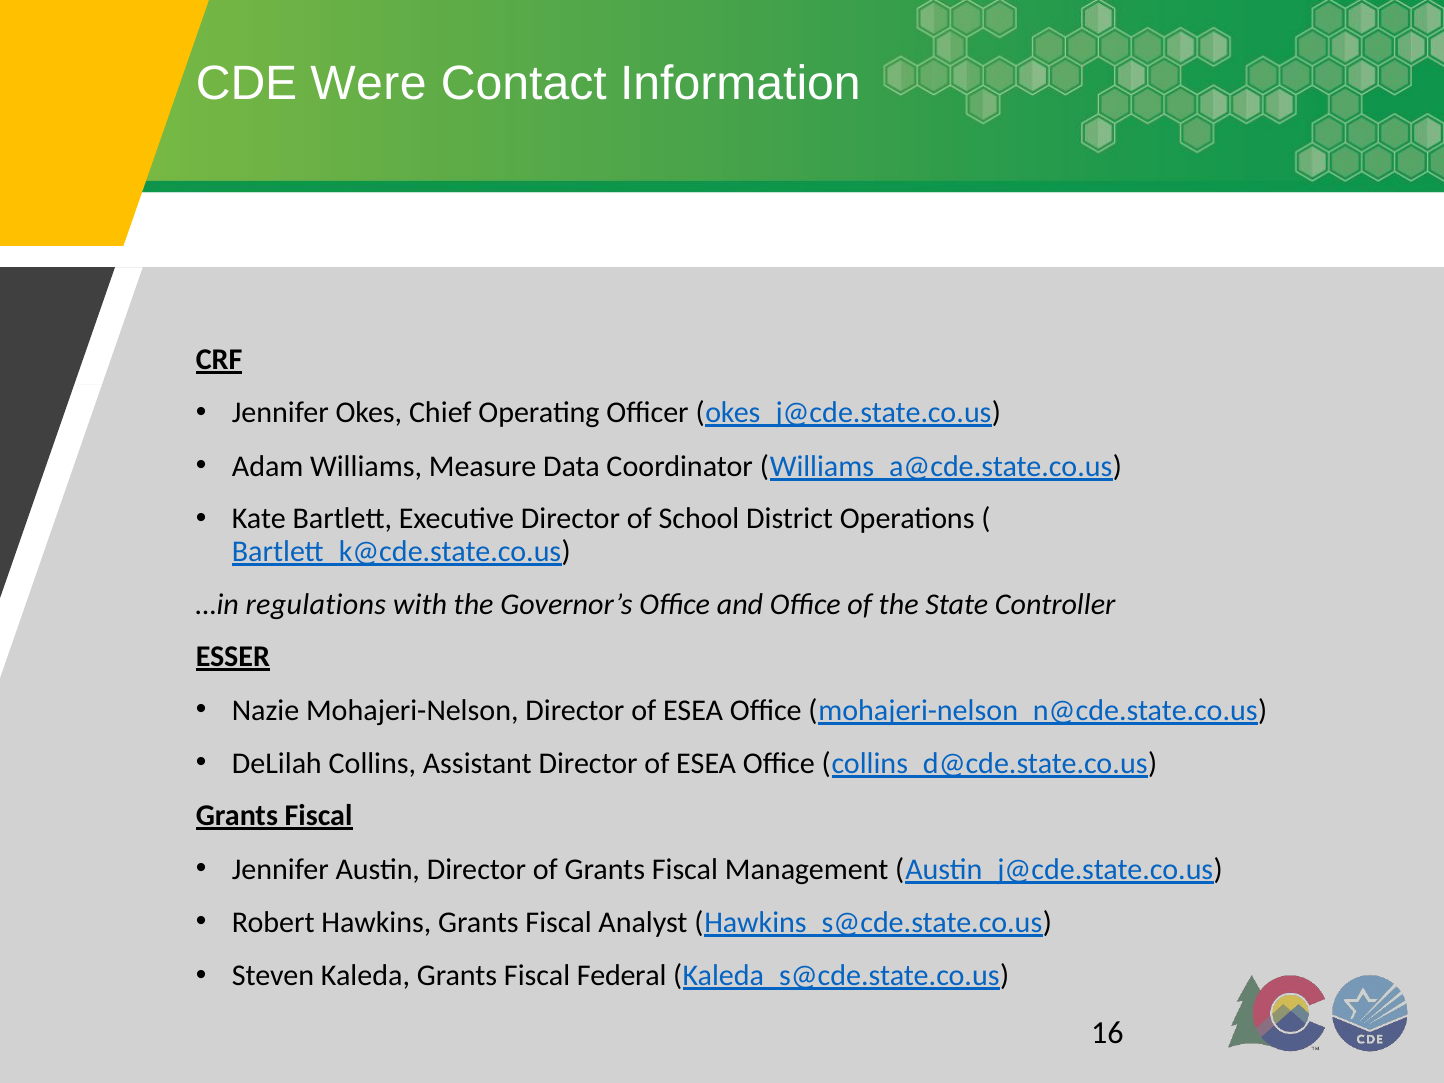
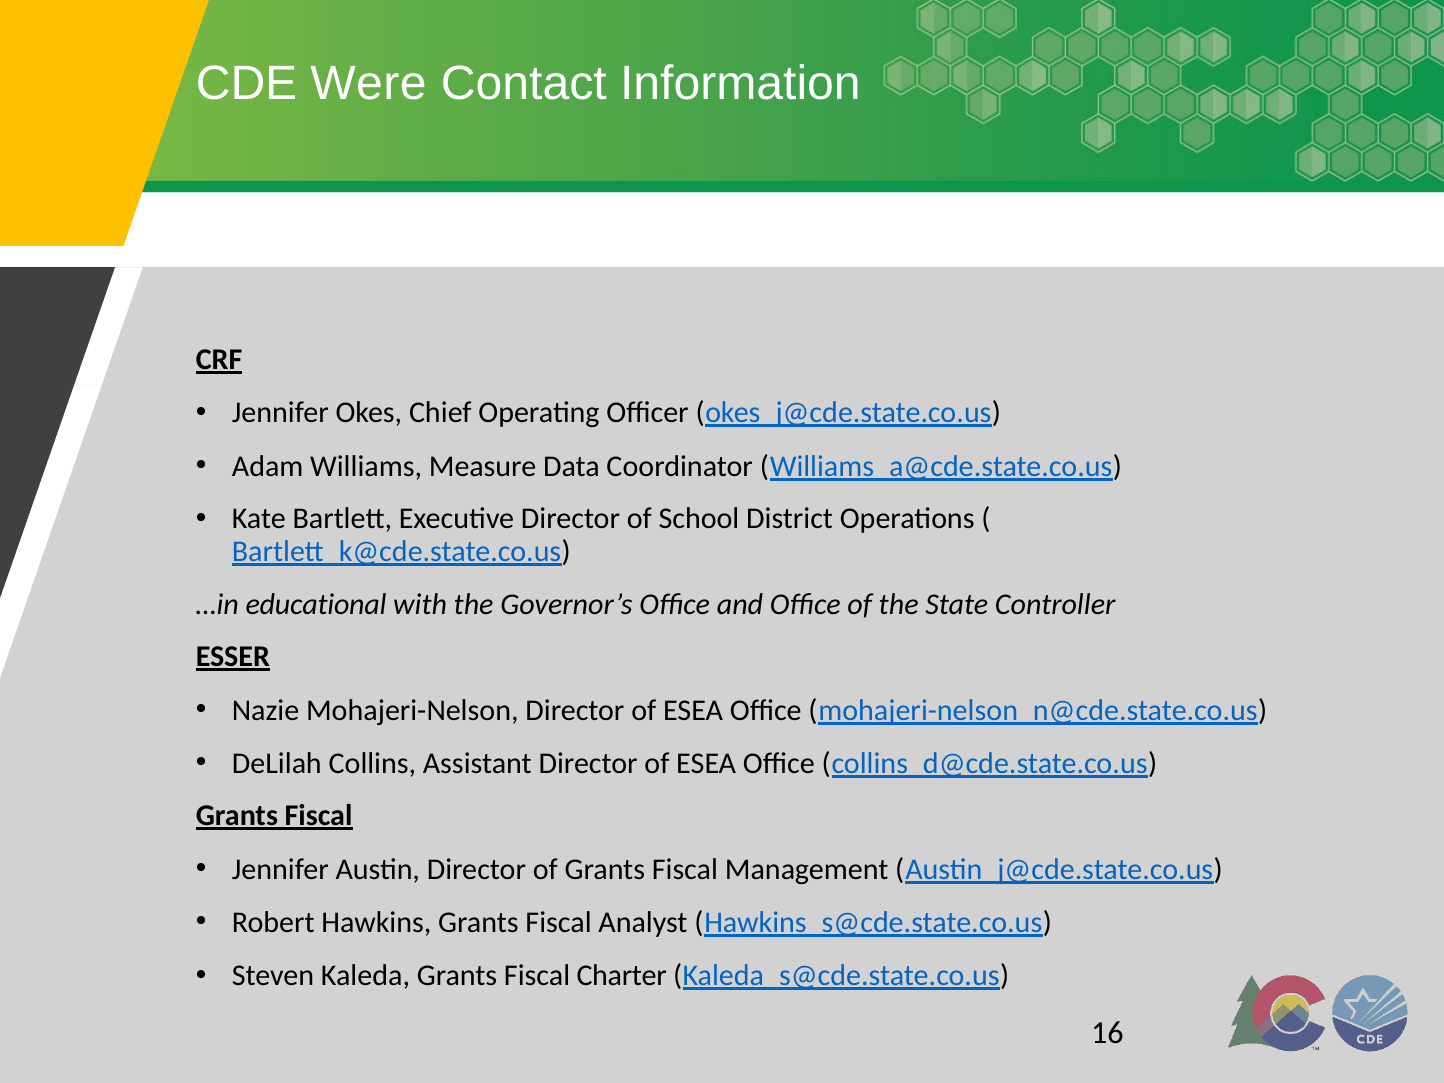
regulations: regulations -> educational
Federal: Federal -> Charter
